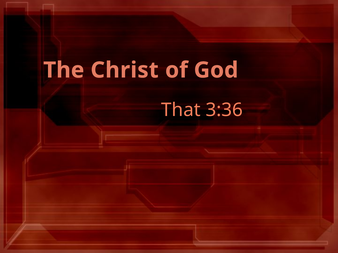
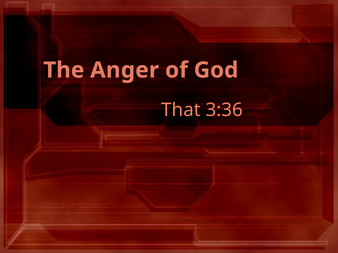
Christ: Christ -> Anger
